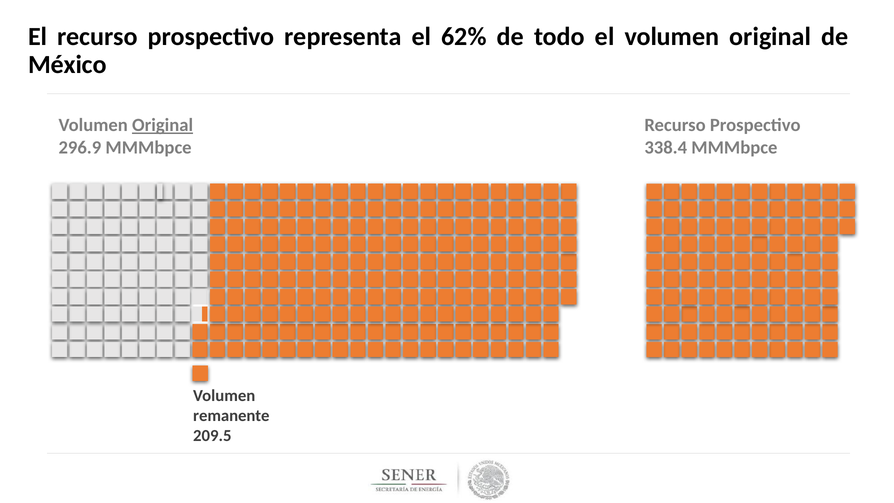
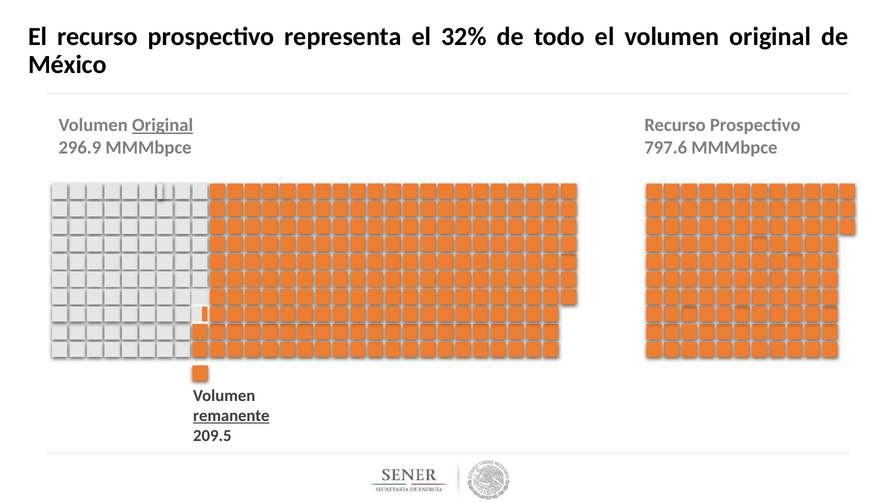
62%: 62% -> 32%
338.4: 338.4 -> 797.6
remanente underline: none -> present
